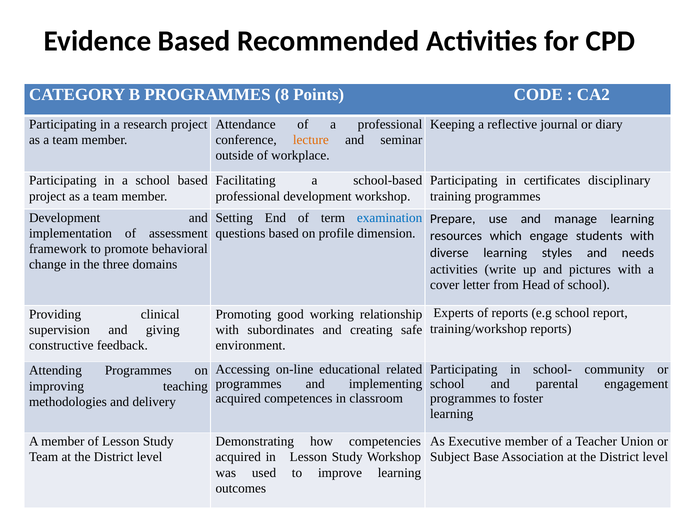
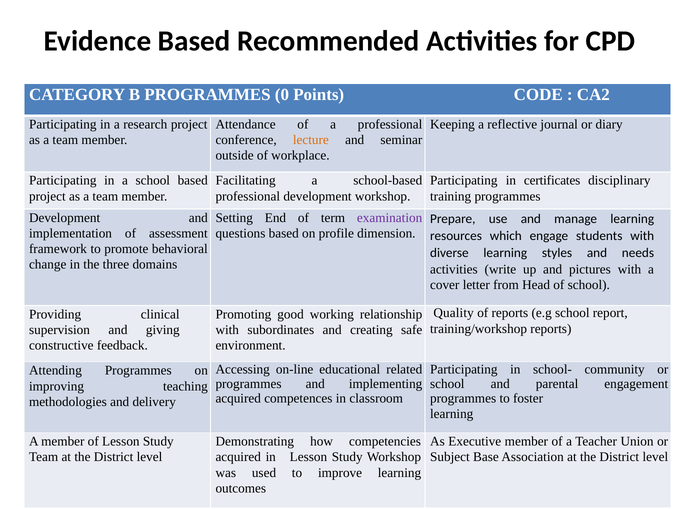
8: 8 -> 0
examination colour: blue -> purple
Experts: Experts -> Quality
